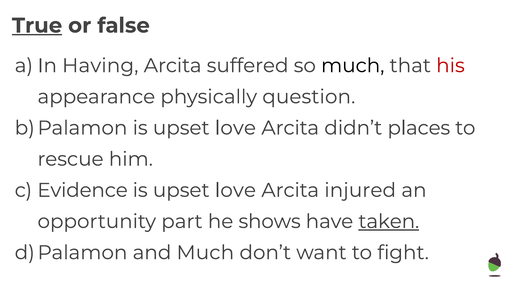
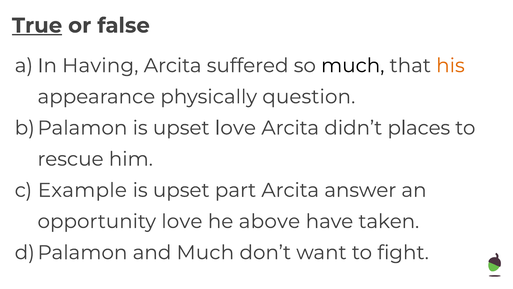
his colour: red -> orange
Evidence: Evidence -> Example
love at (235, 190): love -> part
injured: injured -> answer
opportunity part: part -> love
shows: shows -> above
taken underline: present -> none
